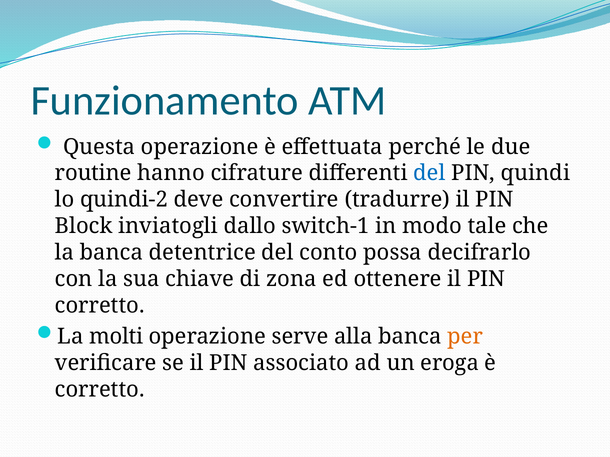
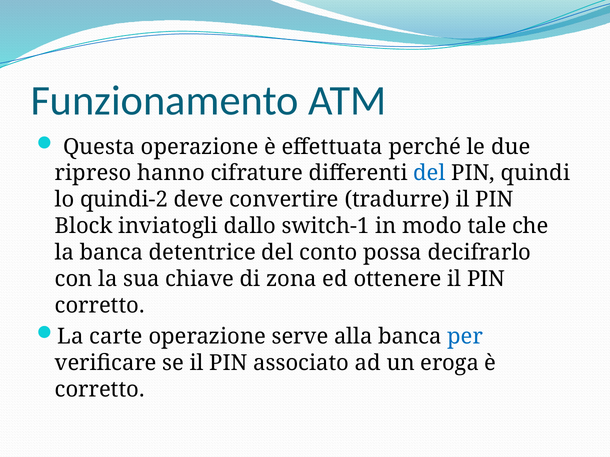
routine: routine -> ripreso
molti: molti -> carte
per colour: orange -> blue
